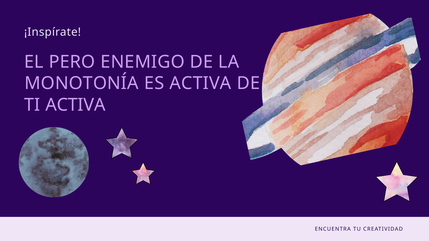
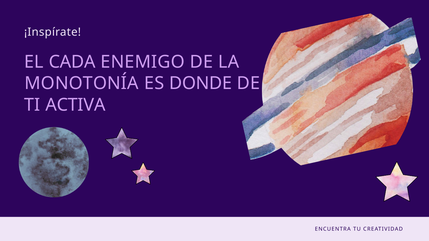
PERO: PERO -> CADA
ES ACTIVA: ACTIVA -> DONDE
